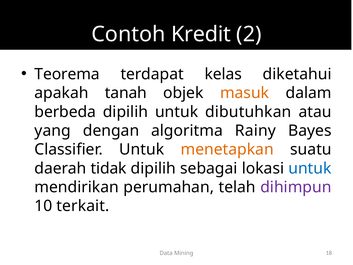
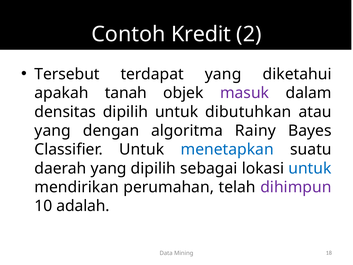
Teorema: Teorema -> Tersebut
terdapat kelas: kelas -> yang
masuk colour: orange -> purple
berbeda: berbeda -> densitas
menetapkan colour: orange -> blue
daerah tidak: tidak -> yang
terkait: terkait -> adalah
